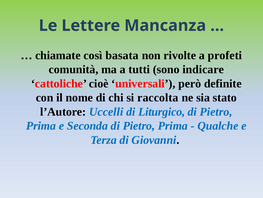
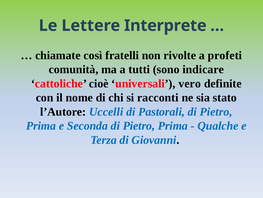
Mancanza: Mancanza -> Interprete
basata: basata -> fratelli
però: però -> vero
raccolta: raccolta -> racconti
Liturgico: Liturgico -> Pastorali
